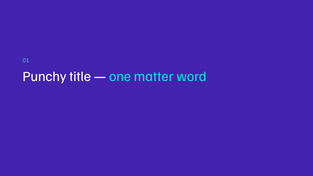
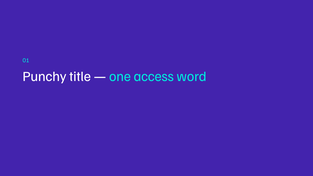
matter: matter -> access
